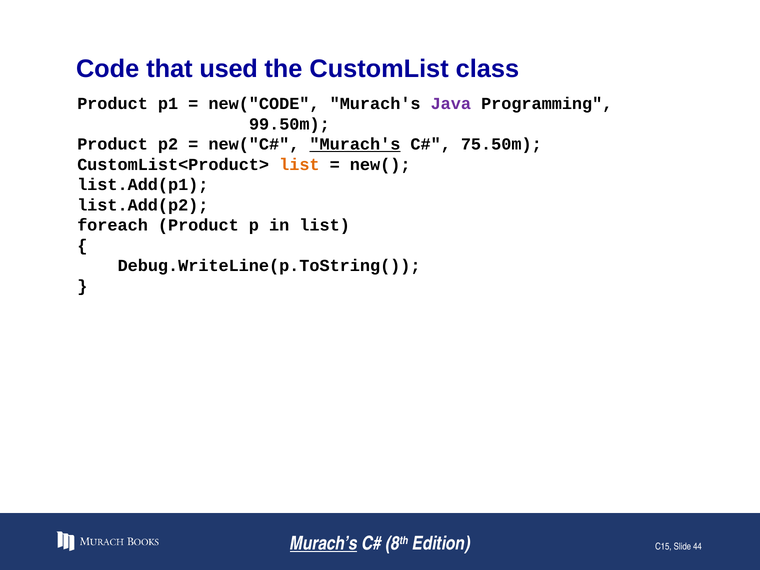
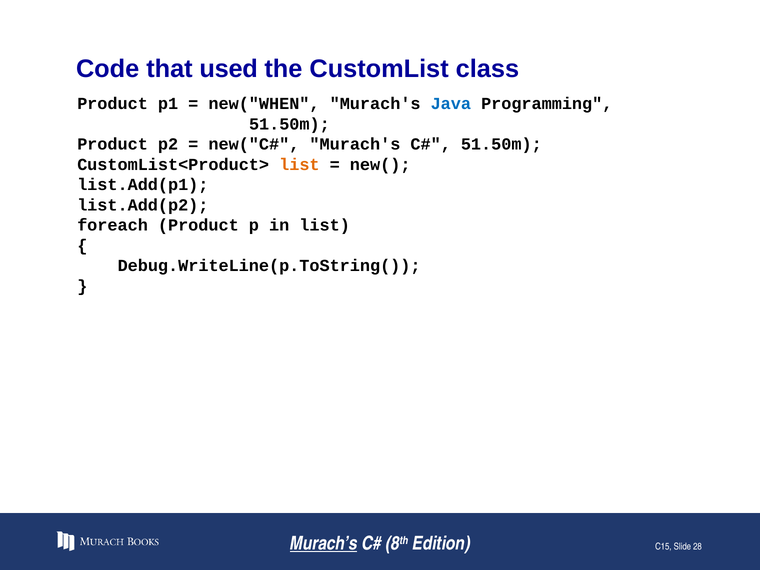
new("CODE: new("CODE -> new("WHEN
Java colour: purple -> blue
99.50m at (289, 124): 99.50m -> 51.50m
Murach's at (355, 144) underline: present -> none
75.50m at (501, 144): 75.50m -> 51.50m
44: 44 -> 28
